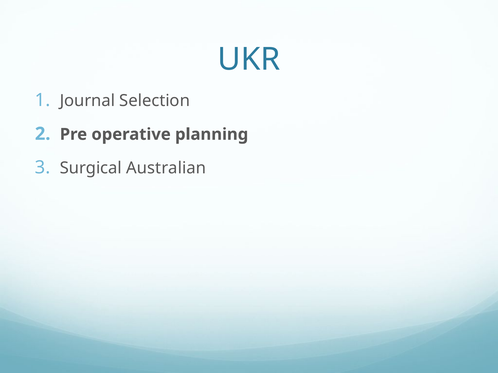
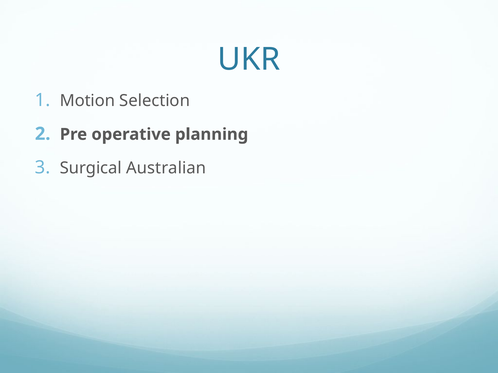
Journal: Journal -> Motion
